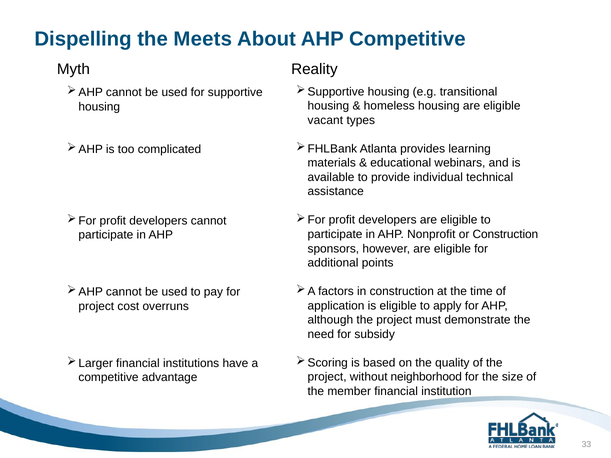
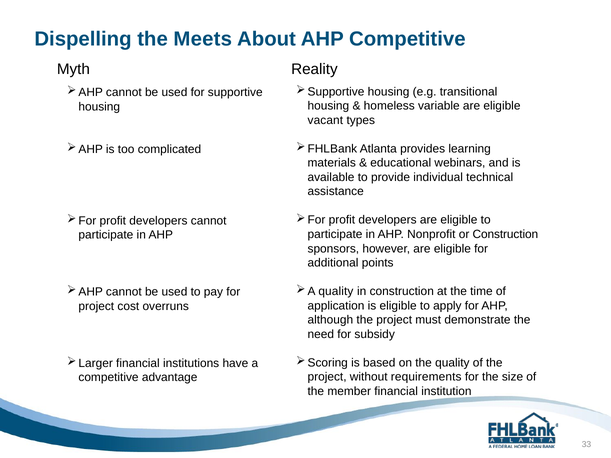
homeless housing: housing -> variable
factors at (336, 292): factors -> quality
neighborhood: neighborhood -> requirements
